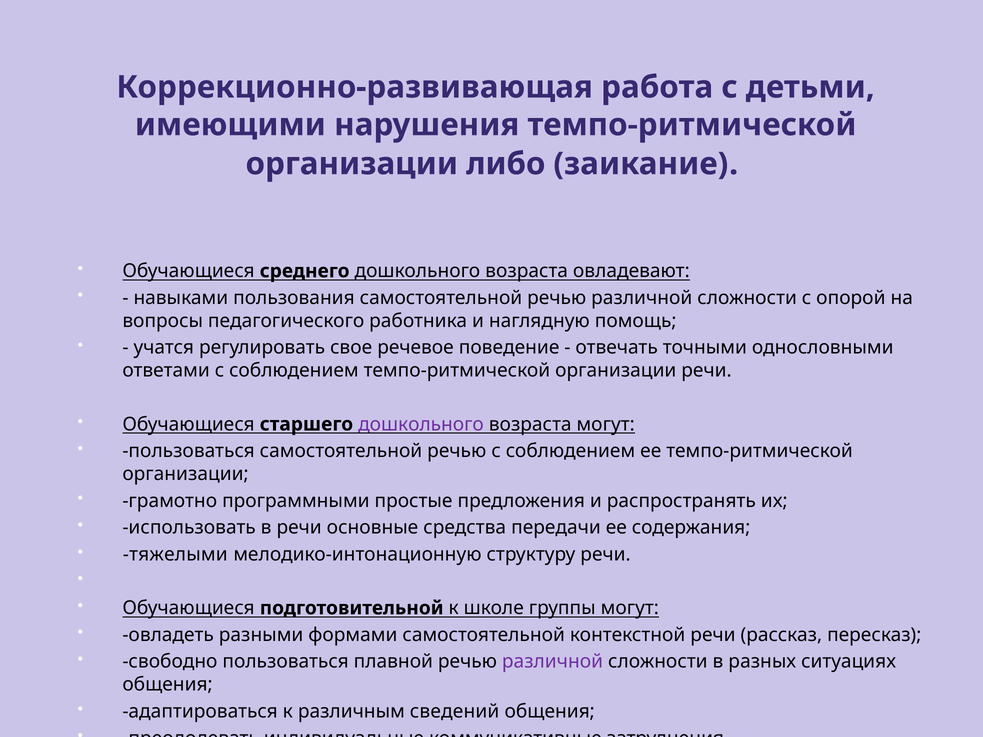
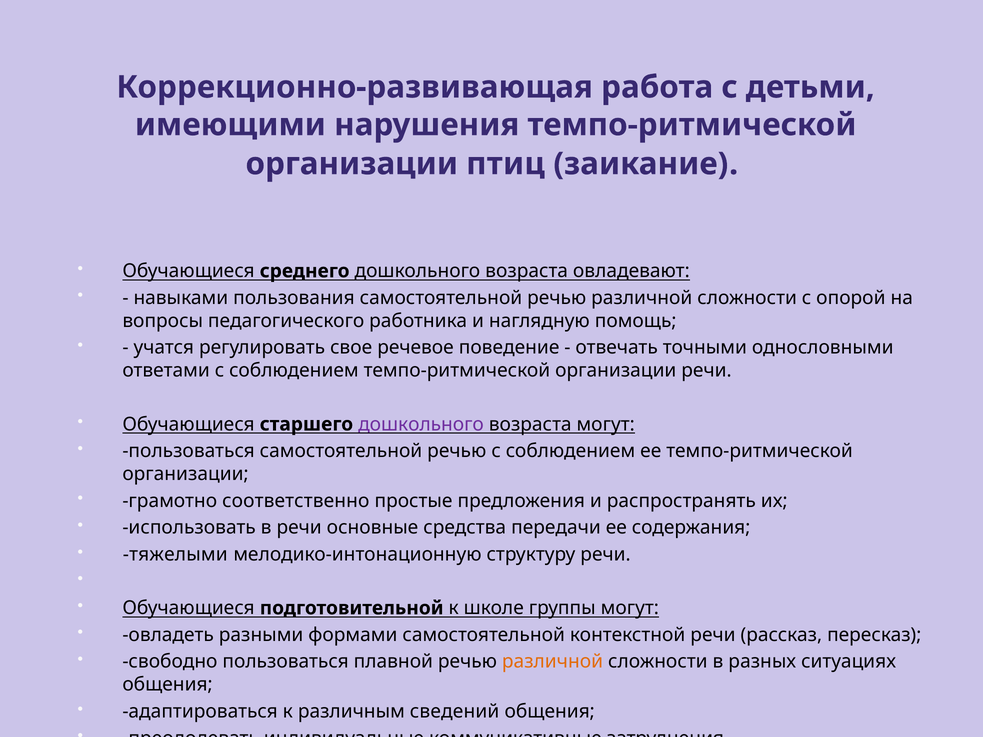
либо: либо -> птиц
программными: программными -> соответственно
различной at (552, 662) colour: purple -> orange
